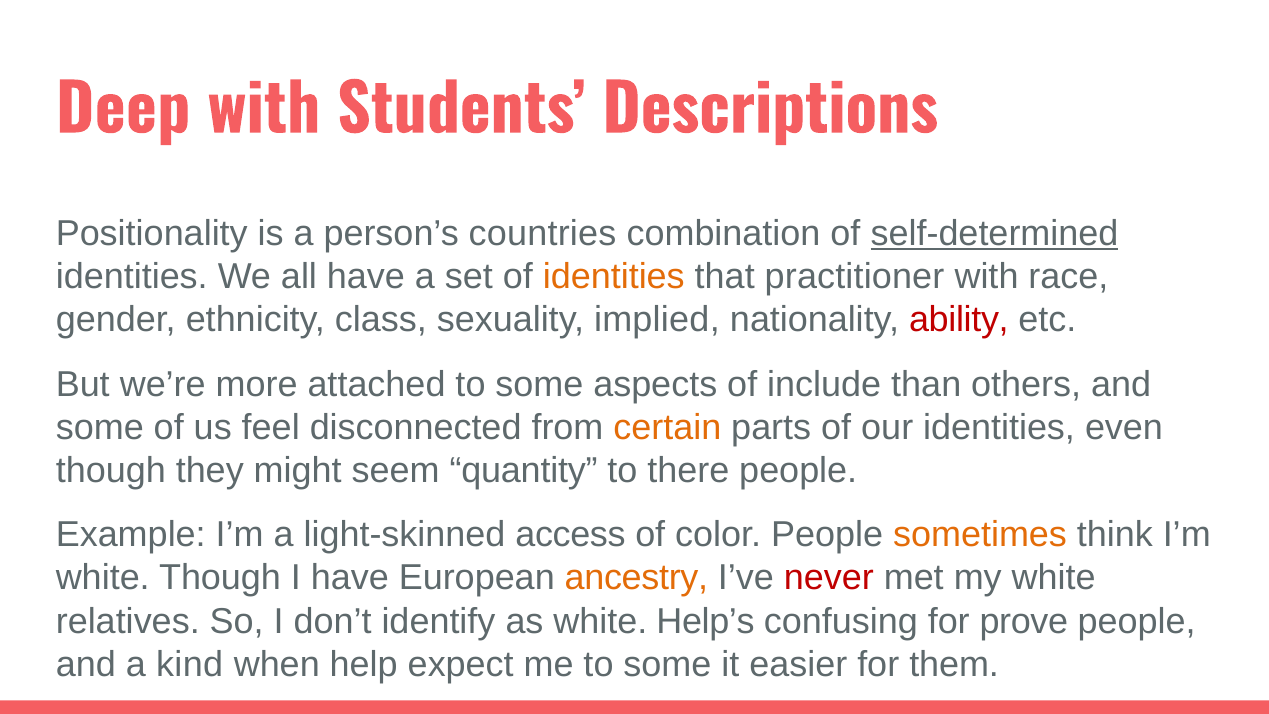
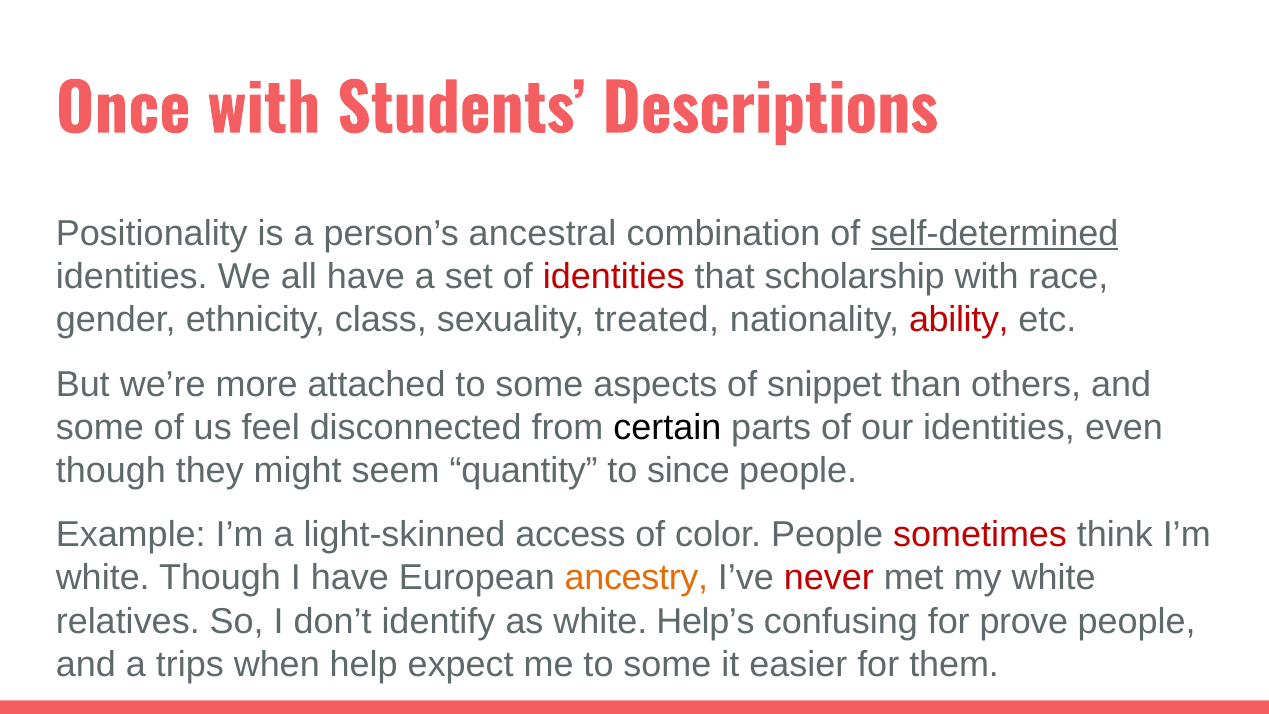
Deep: Deep -> Once
countries: countries -> ancestral
identities at (614, 277) colour: orange -> red
practitioner: practitioner -> scholarship
implied: implied -> treated
include: include -> snippet
certain colour: orange -> black
there: there -> since
sometimes colour: orange -> red
kind: kind -> trips
